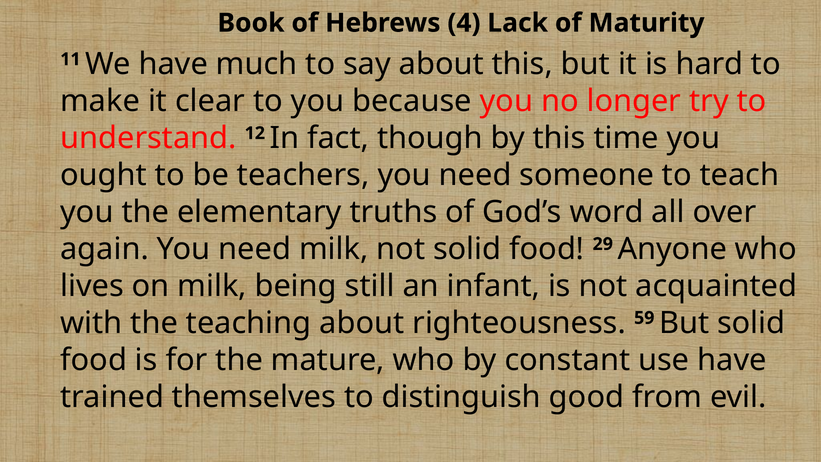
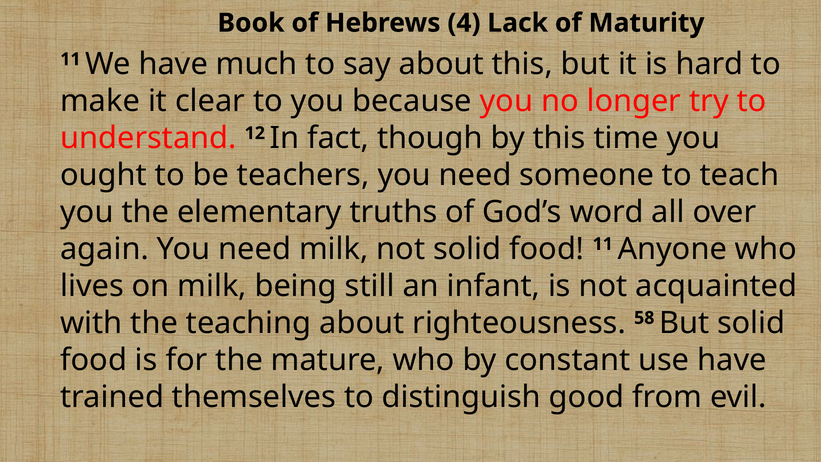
food 29: 29 -> 11
59: 59 -> 58
